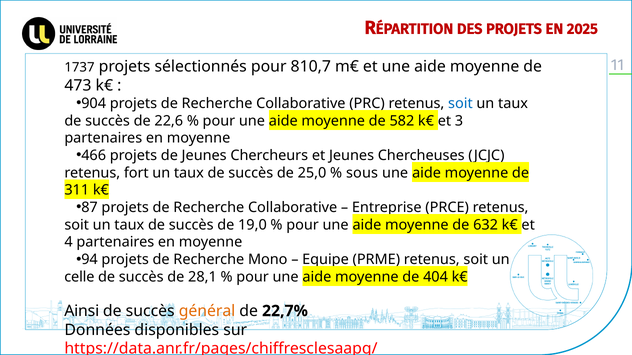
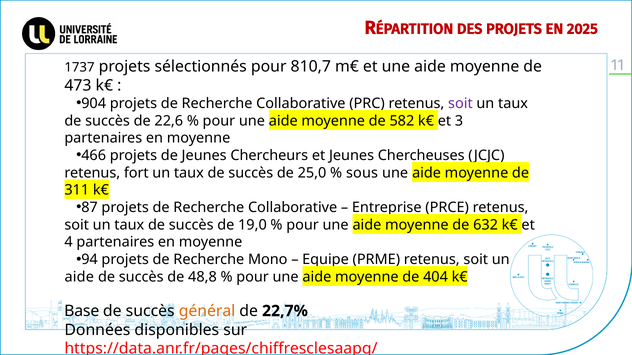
soit at (460, 104) colour: blue -> purple
celle at (79, 277): celle -> aide
28,1: 28,1 -> 48,8
Ainsi: Ainsi -> Base
